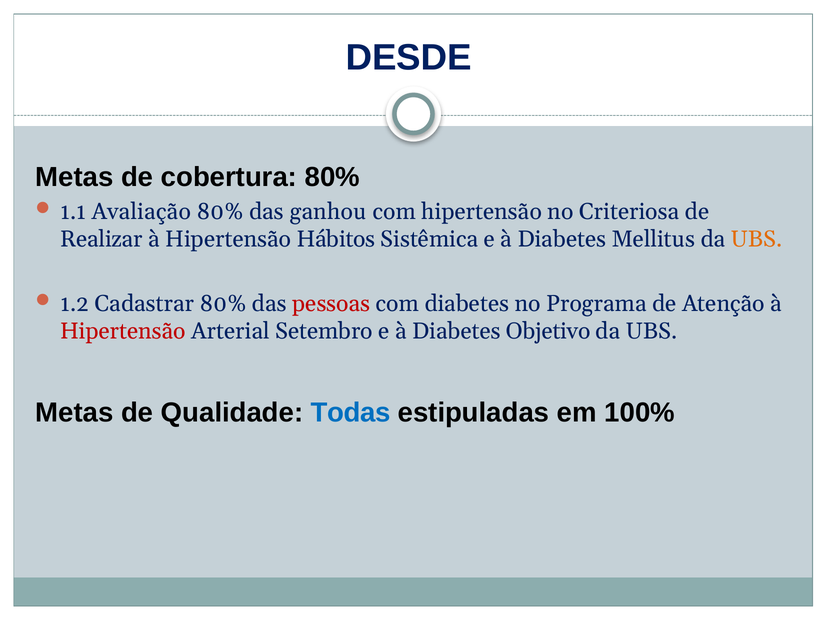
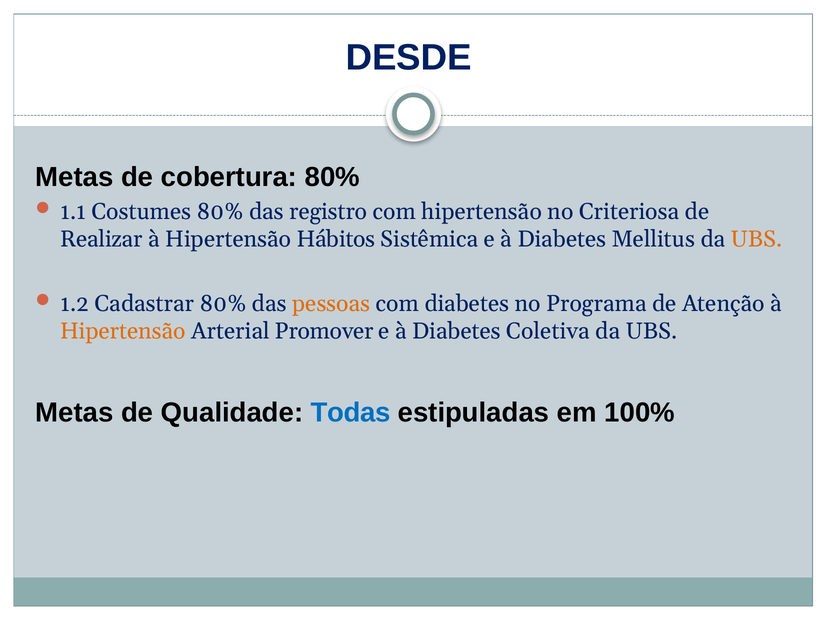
Avaliação: Avaliação -> Costumes
ganhou: ganhou -> registro
pessoas colour: red -> orange
Hipertensão at (123, 331) colour: red -> orange
Setembro: Setembro -> Promover
Objetivo: Objetivo -> Coletiva
